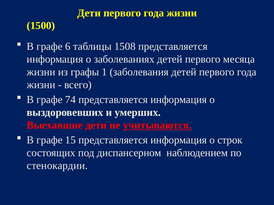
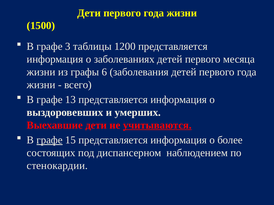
6: 6 -> 3
1508: 1508 -> 1200
1: 1 -> 6
74: 74 -> 13
графе at (50, 140) underline: none -> present
строк: строк -> более
